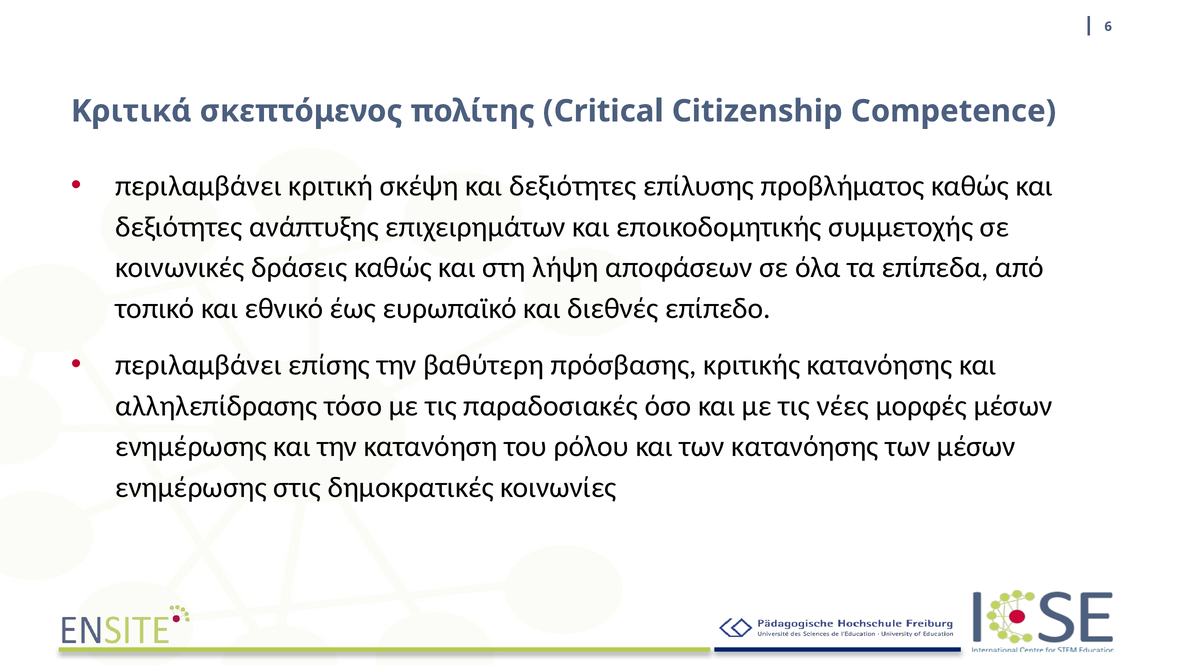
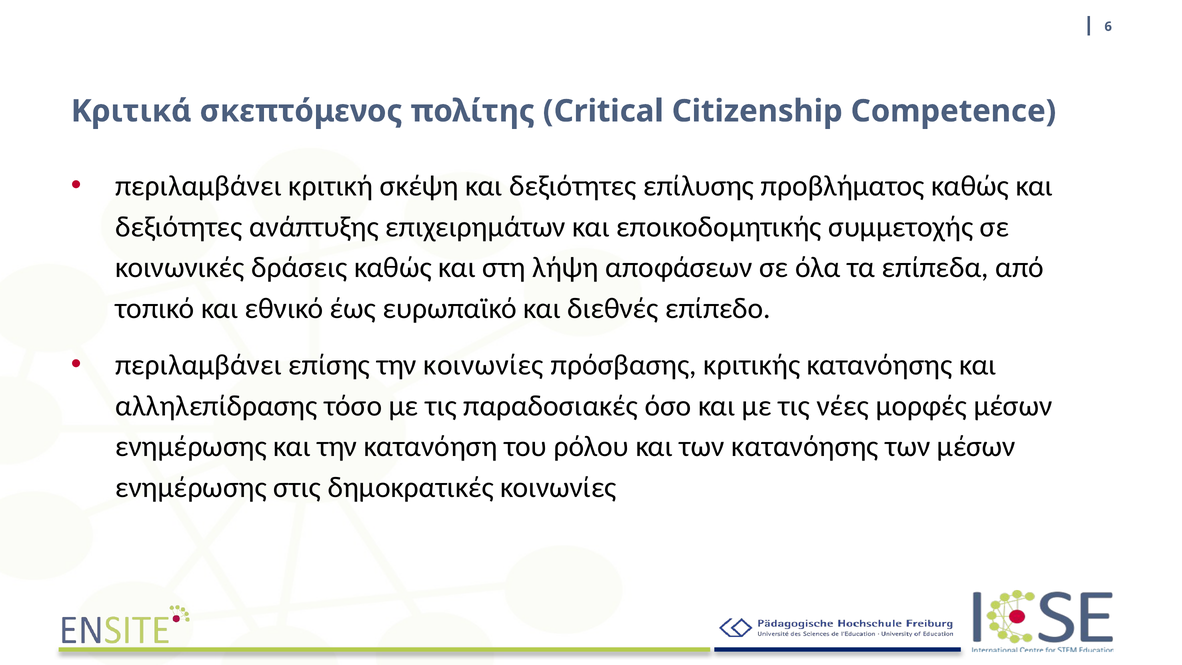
την βαθύτερη: βαθύτερη -> κοινωνίες
